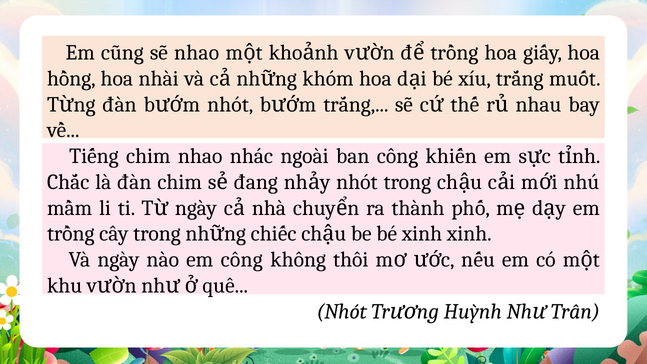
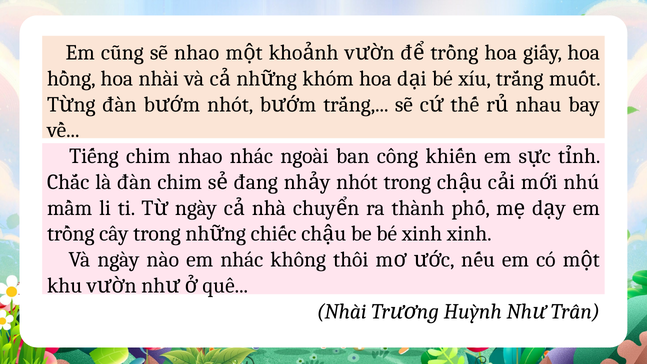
em công: công -> nhác
Nhót at (342, 311): Nhót -> Nhài
